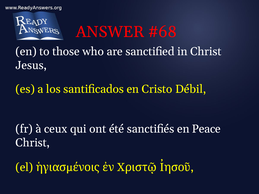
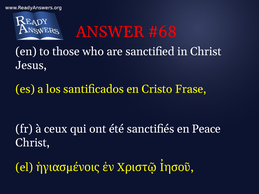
Débil: Débil -> Frase
